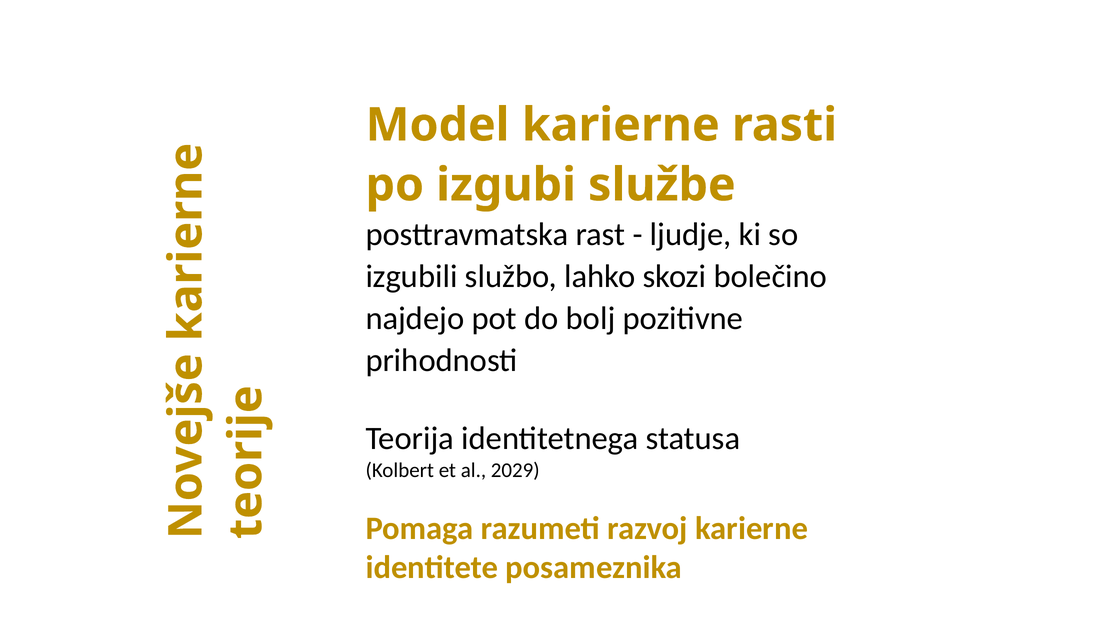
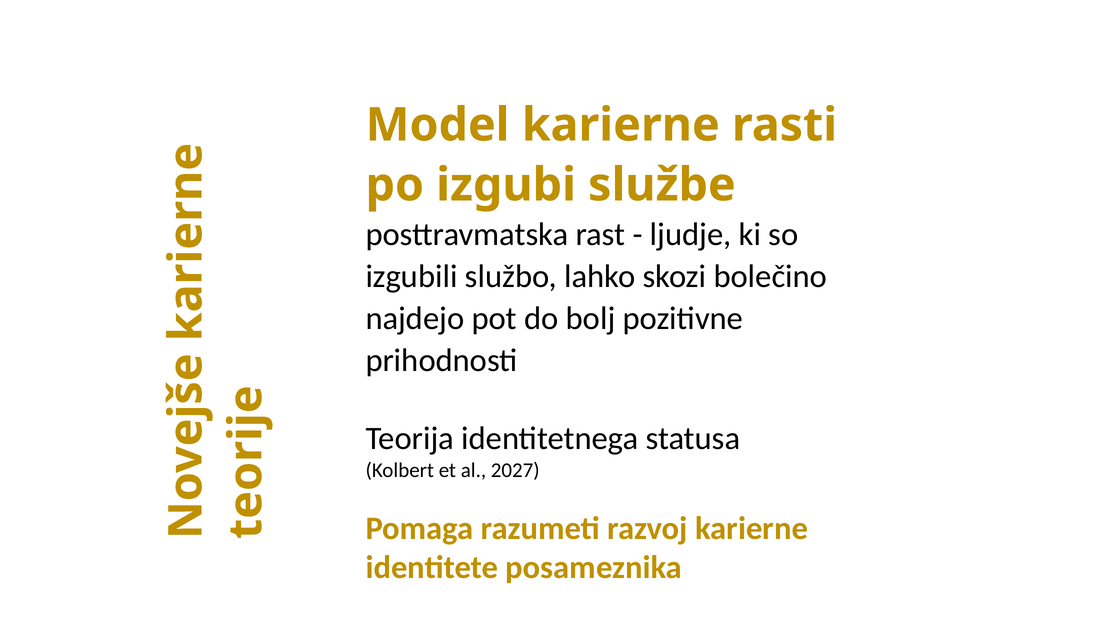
2029: 2029 -> 2027
